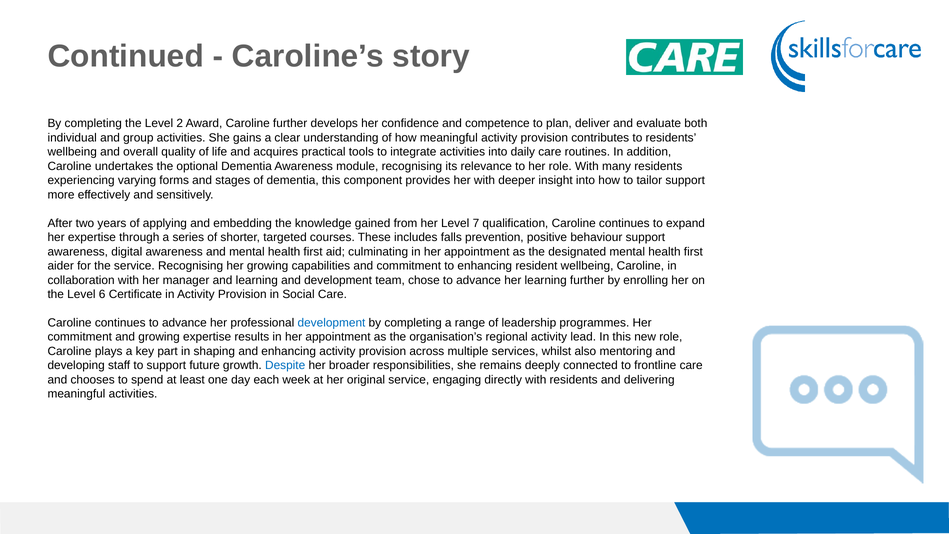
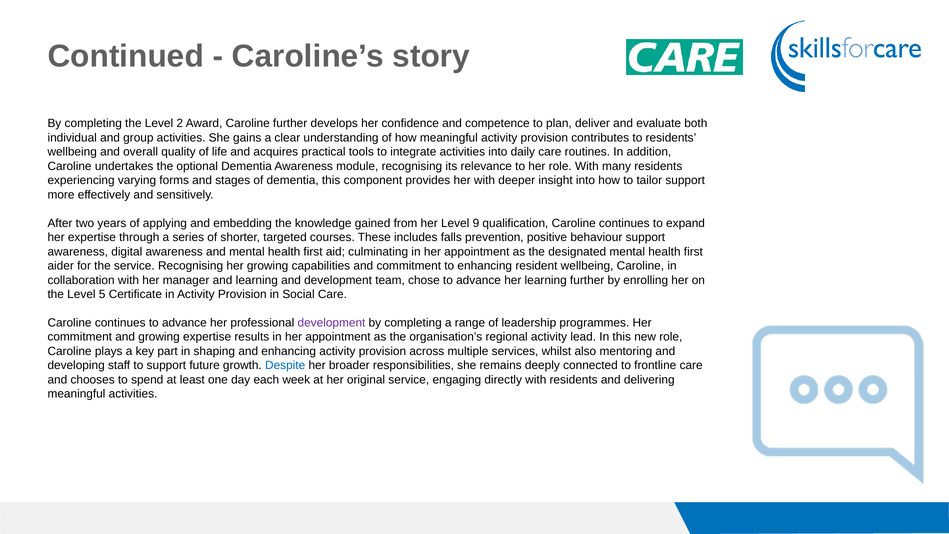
7: 7 -> 9
6: 6 -> 5
development at (331, 323) colour: blue -> purple
